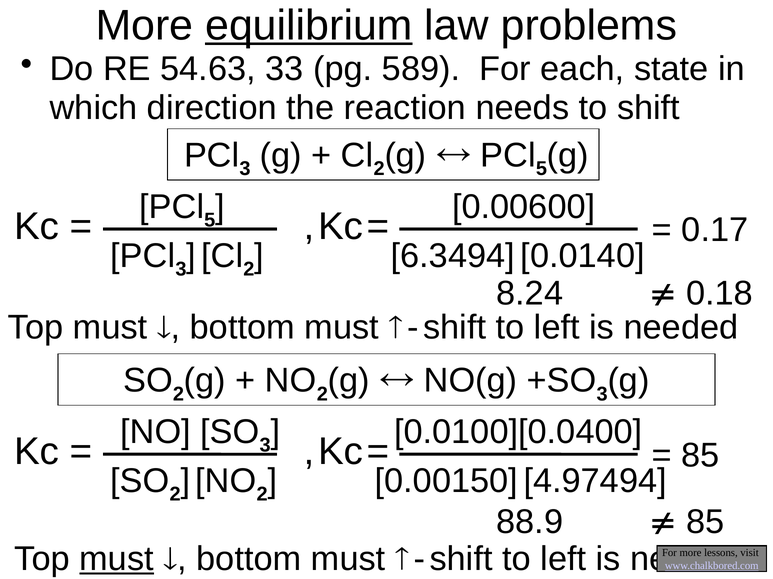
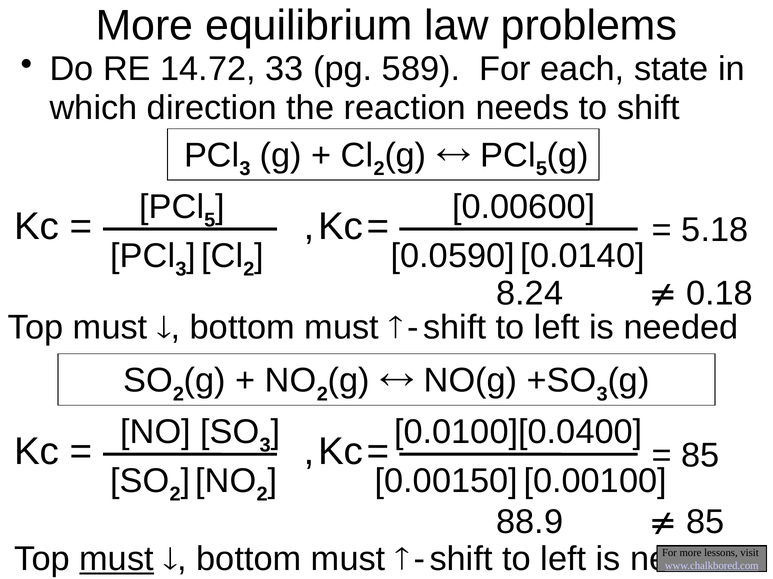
equilibrium underline: present -> none
54.63: 54.63 -> 14.72
0.17: 0.17 -> 5.18
6.3494: 6.3494 -> 0.0590
4.97494: 4.97494 -> 0.00100
